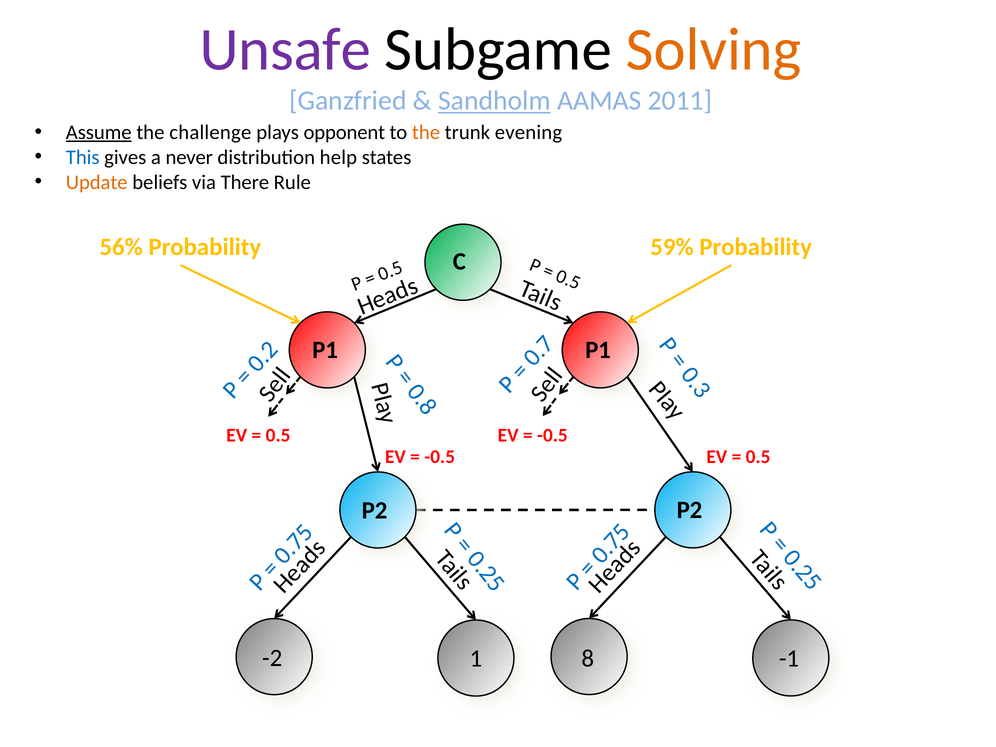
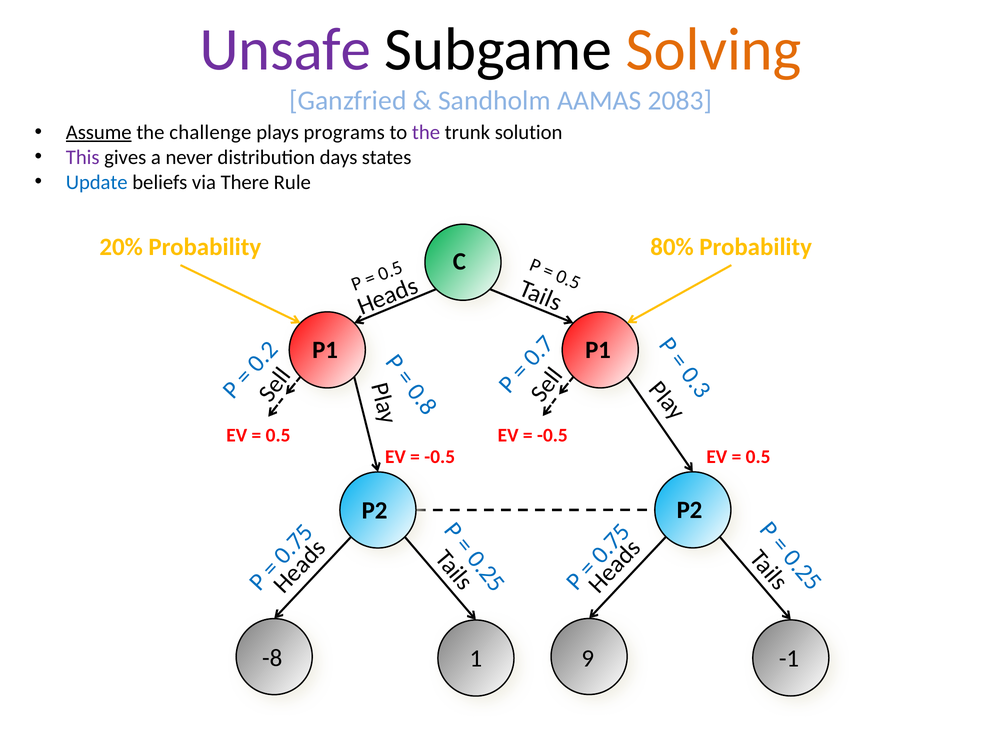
Sandholm underline: present -> none
2011: 2011 -> 2083
opponent: opponent -> programs
the at (426, 132) colour: orange -> purple
evening: evening -> solution
This colour: blue -> purple
help: help -> days
Update colour: orange -> blue
56%: 56% -> 20%
59%: 59% -> 80%
-2: -2 -> -8
1 8: 8 -> 9
